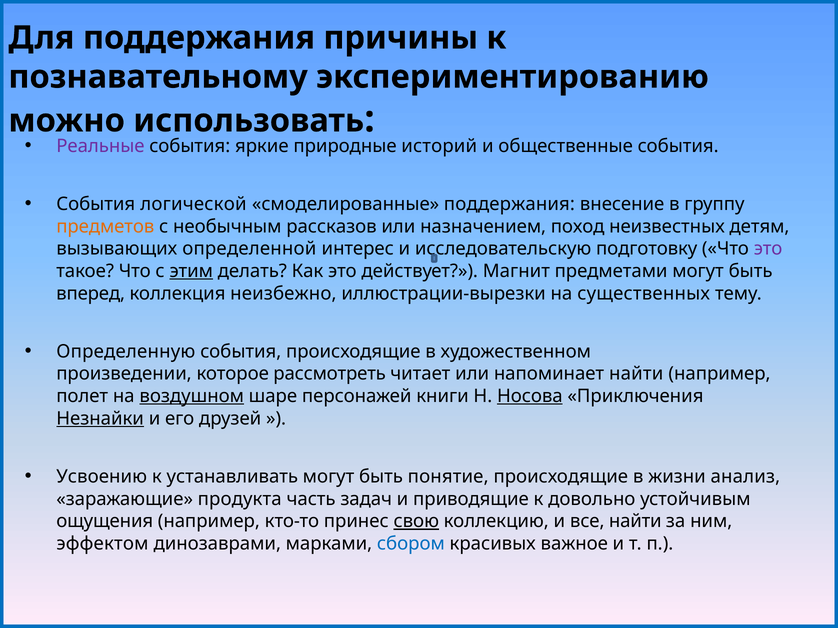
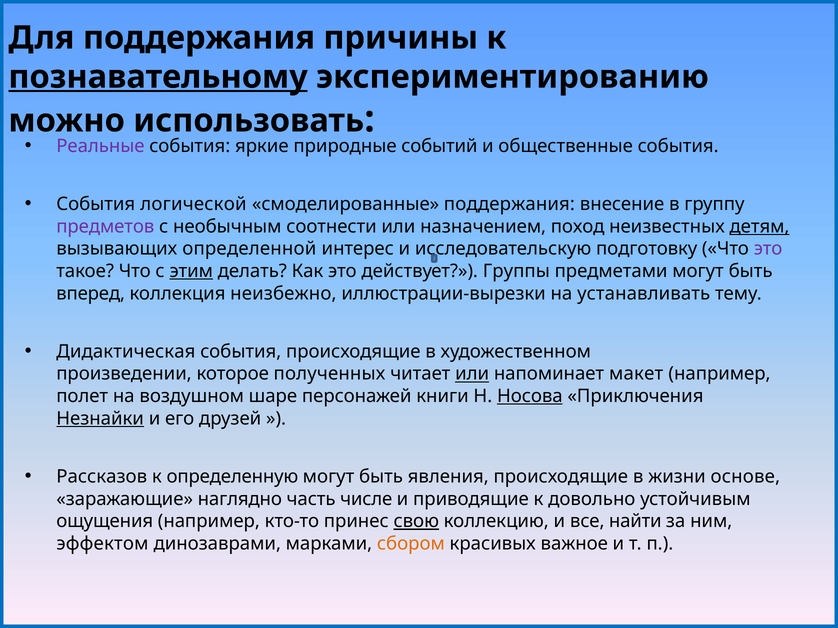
познавательному underline: none -> present
историй: историй -> событий
предметов colour: orange -> purple
рассказов: рассказов -> соотнести
детям underline: none -> present
Магнит: Магнит -> Группы
существенных: существенных -> устанавливать
Определенную: Определенную -> Дидактическая
рассмотреть: рассмотреть -> полученных
или at (472, 374) underline: none -> present
напоминает найти: найти -> макет
воздушном underline: present -> none
Усвоению: Усвоению -> Рассказов
устанавливать: устанавливать -> определенную
понятие: понятие -> явления
анализ: анализ -> основе
продукта: продукта -> наглядно
задач: задач -> числе
сбором colour: blue -> orange
